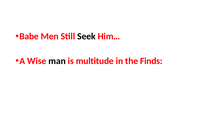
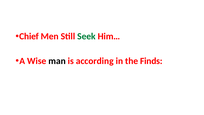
Babe: Babe -> Chief
Seek colour: black -> green
multitude: multitude -> according
